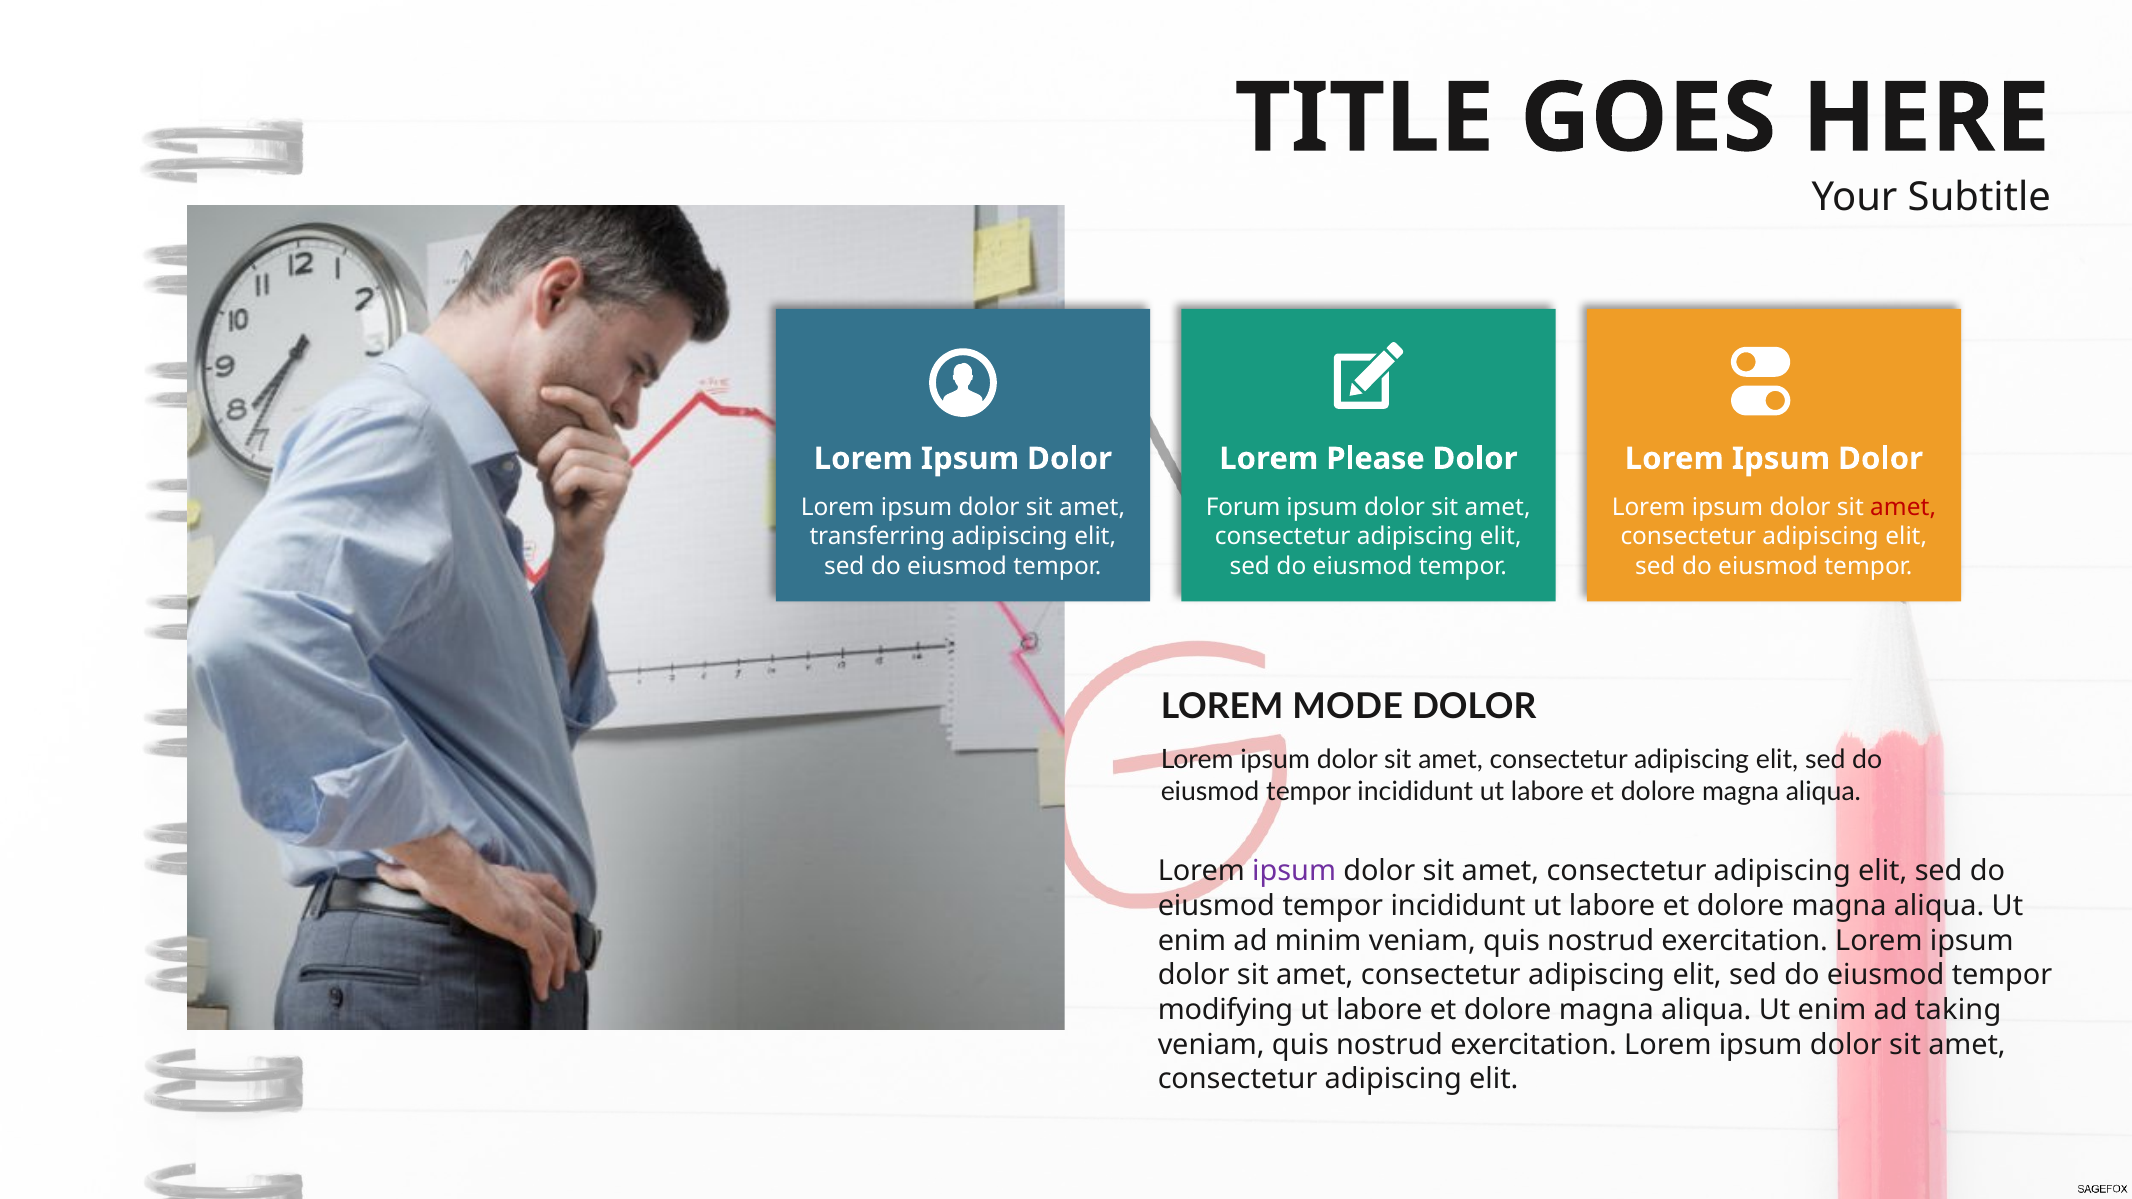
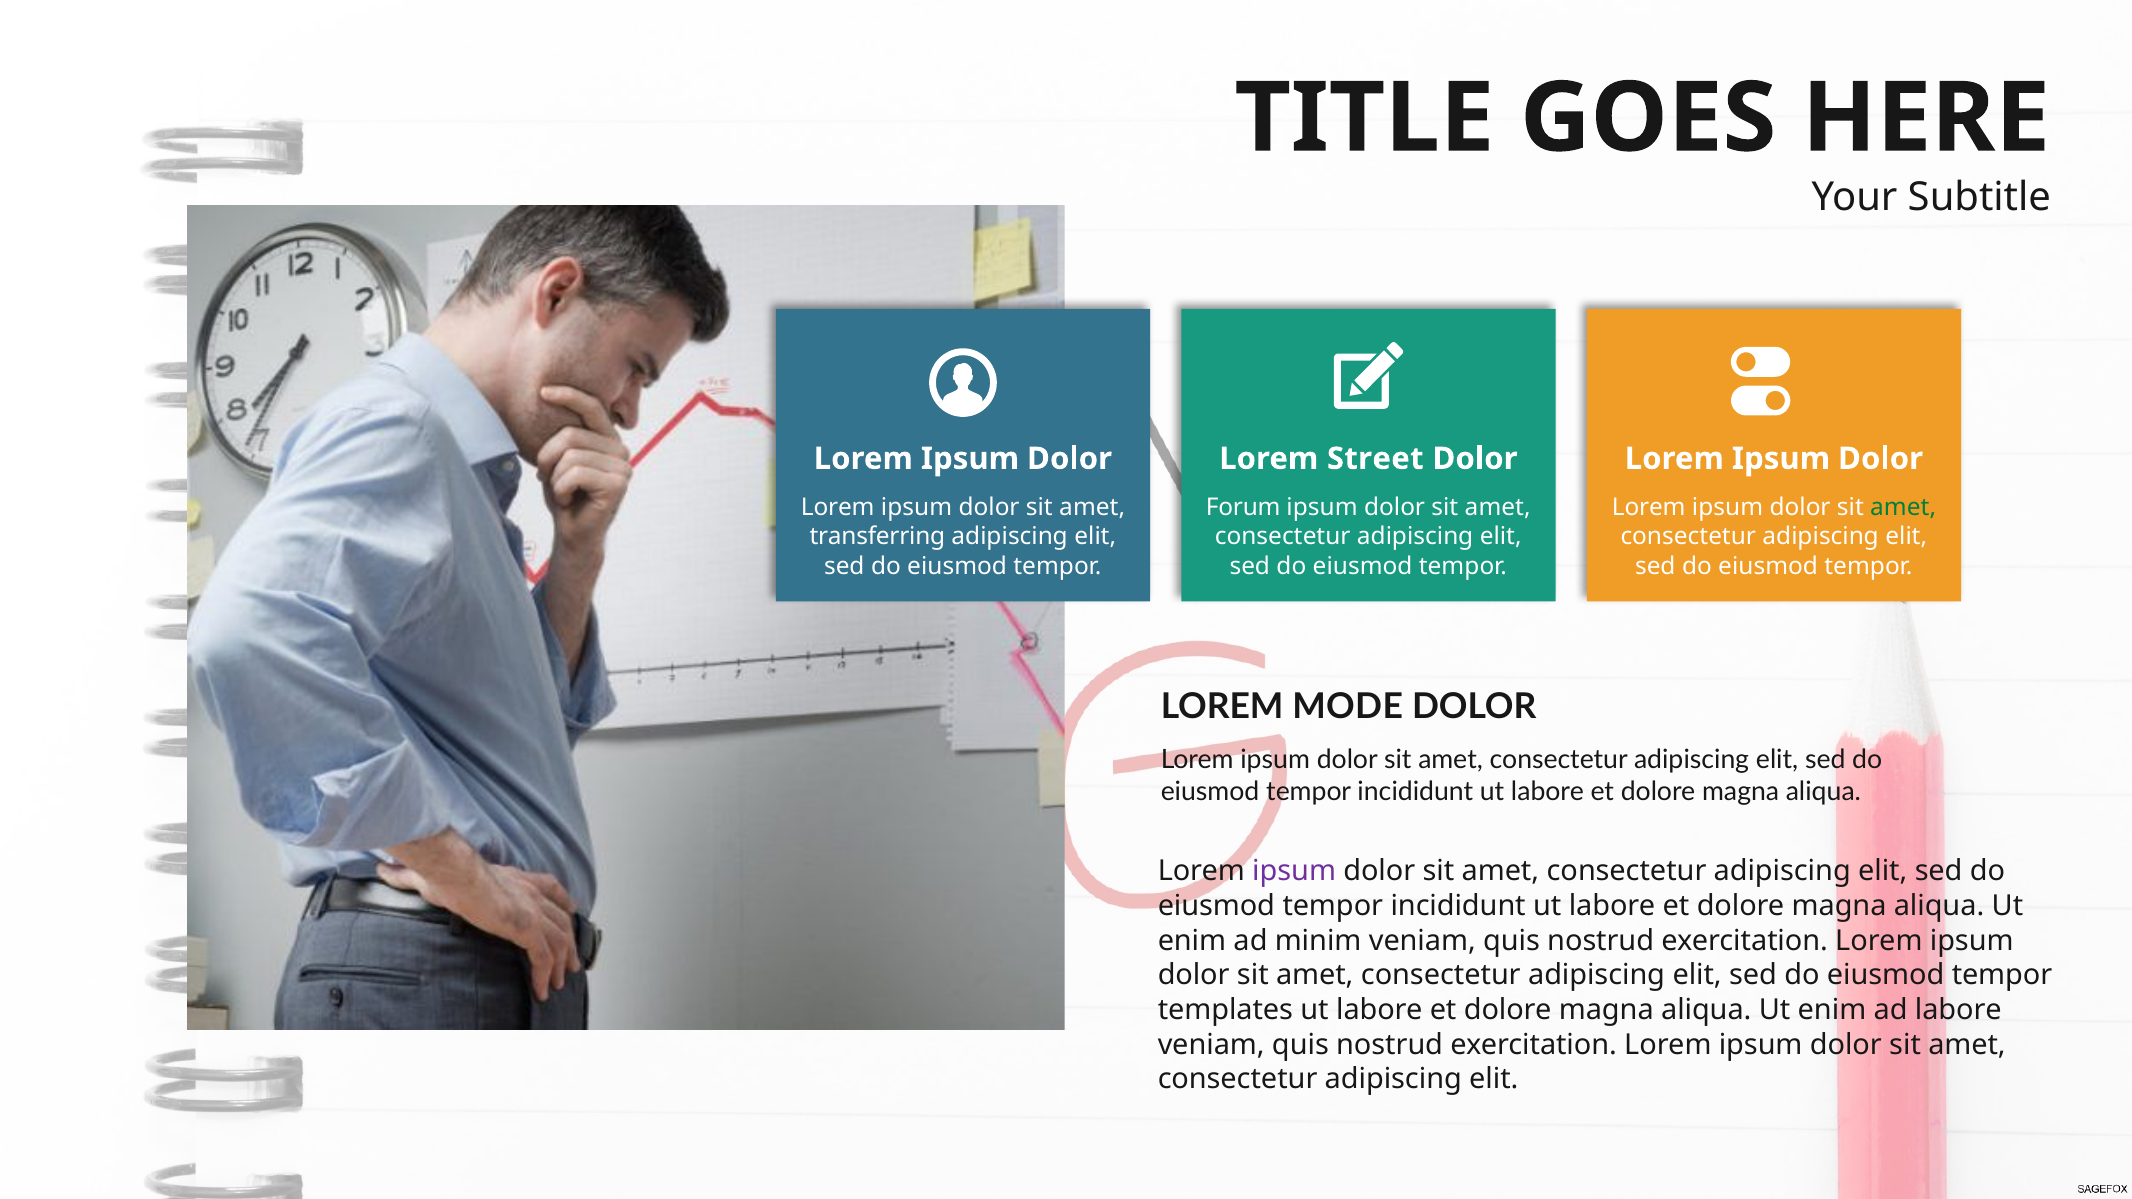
Please: Please -> Street
amet at (1903, 508) colour: red -> green
modifying: modifying -> templates
ad taking: taking -> labore
